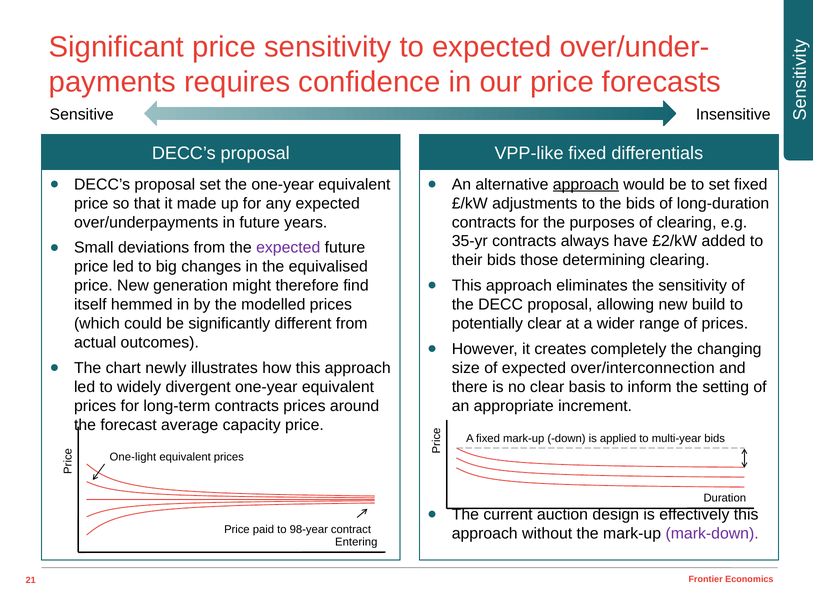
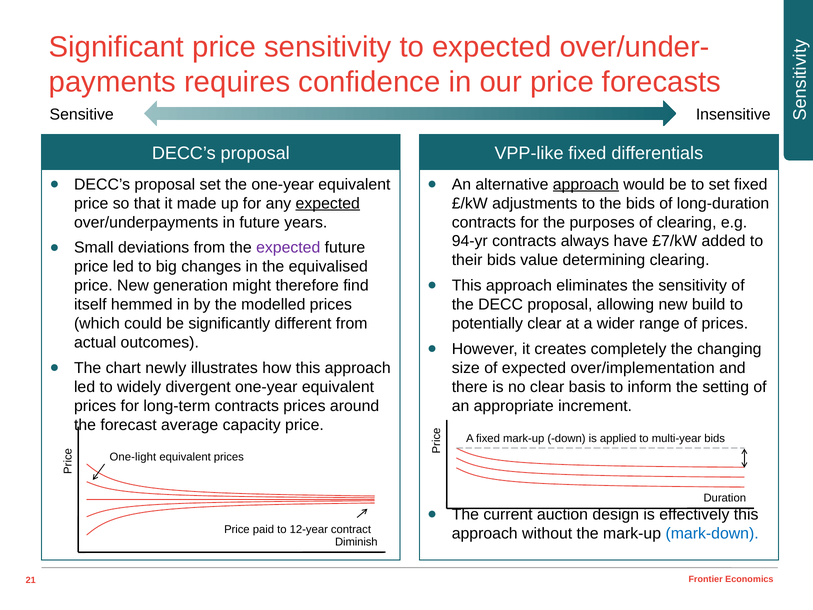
expected at (328, 203) underline: none -> present
35-yr: 35-yr -> 94-yr
£2/kW: £2/kW -> £7/kW
those: those -> value
over/interconnection: over/interconnection -> over/implementation
98-year: 98-year -> 12-year
mark-down colour: purple -> blue
Entering: Entering -> Diminish
